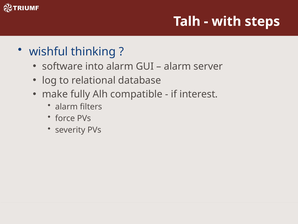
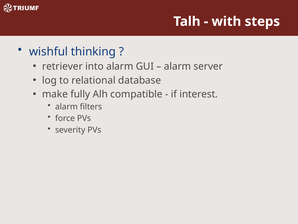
software: software -> retriever
